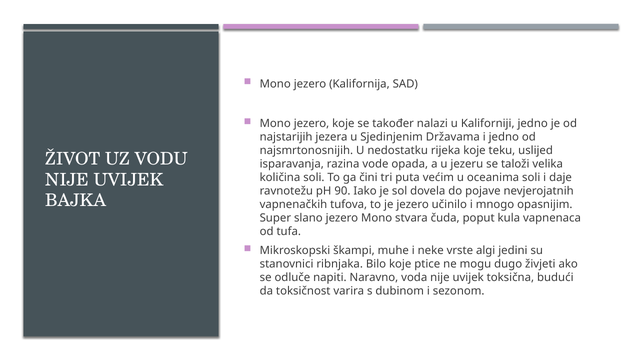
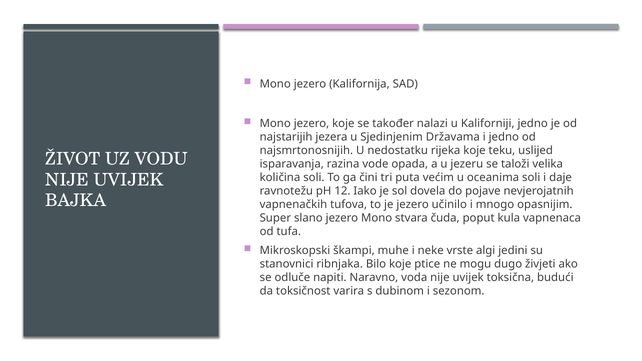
90: 90 -> 12
